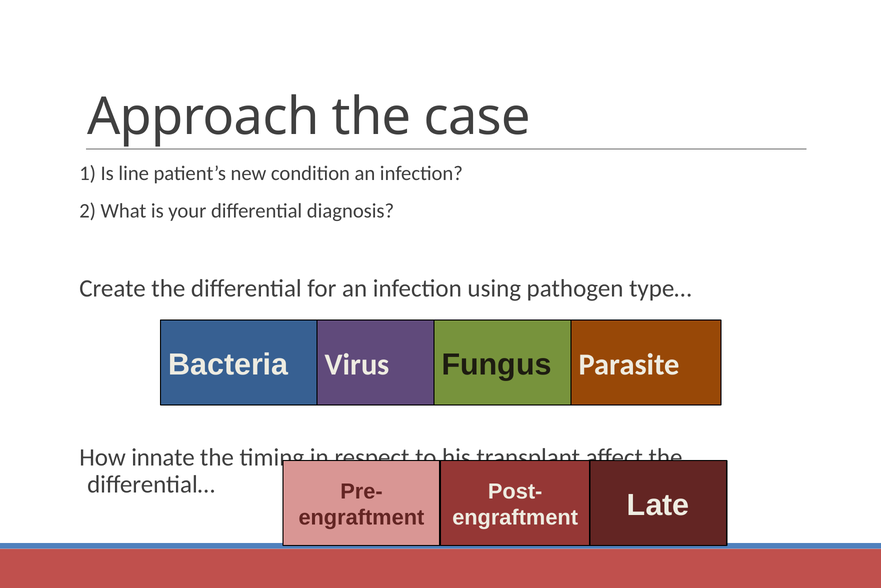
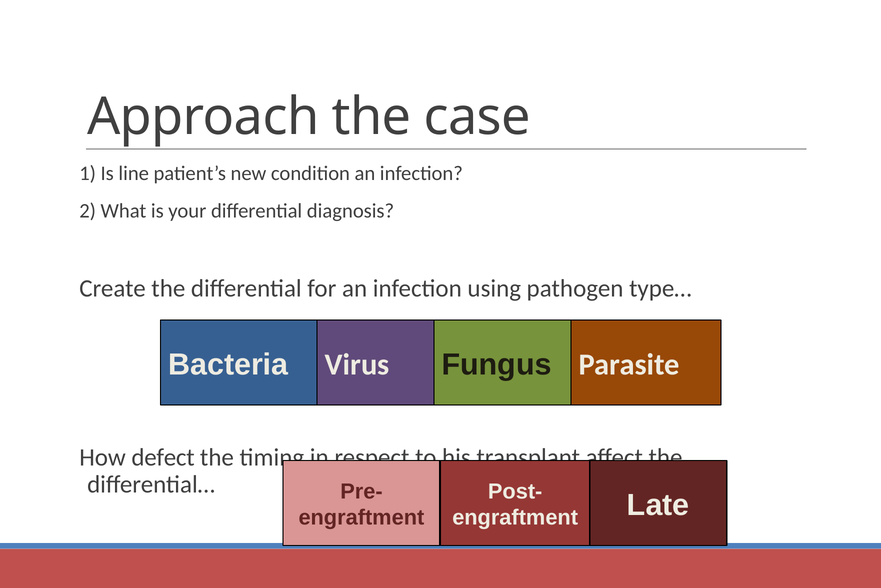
innate: innate -> defect
